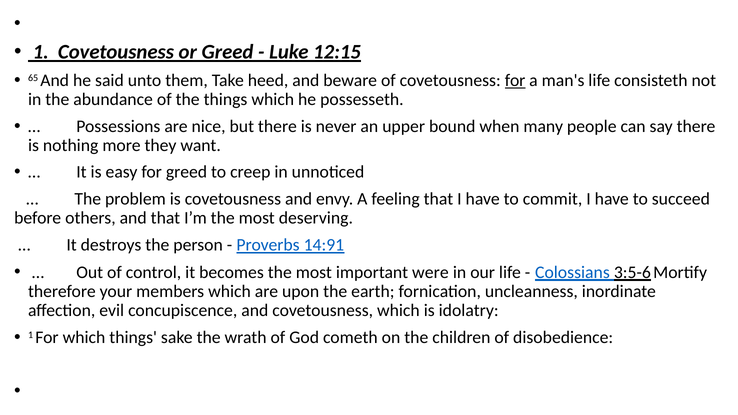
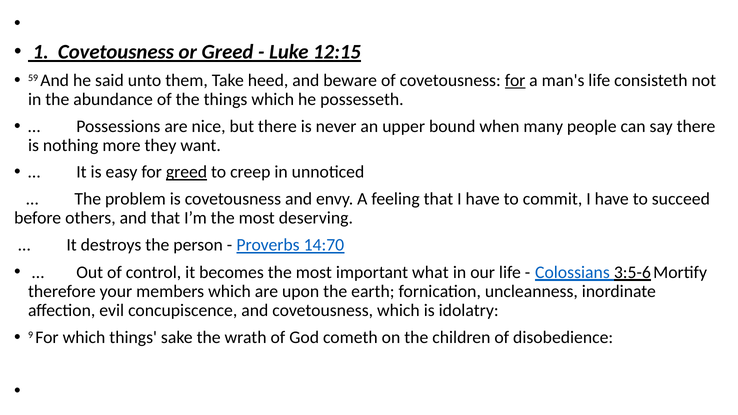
65: 65 -> 59
greed at (187, 172) underline: none -> present
14:91: 14:91 -> 14:70
were: were -> what
1 at (31, 335): 1 -> 9
